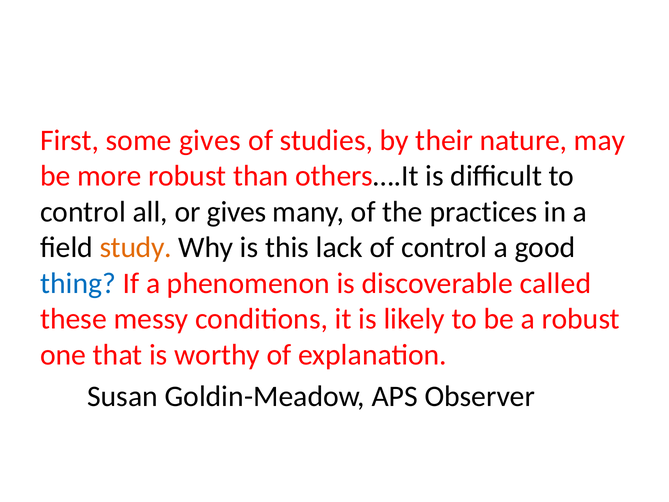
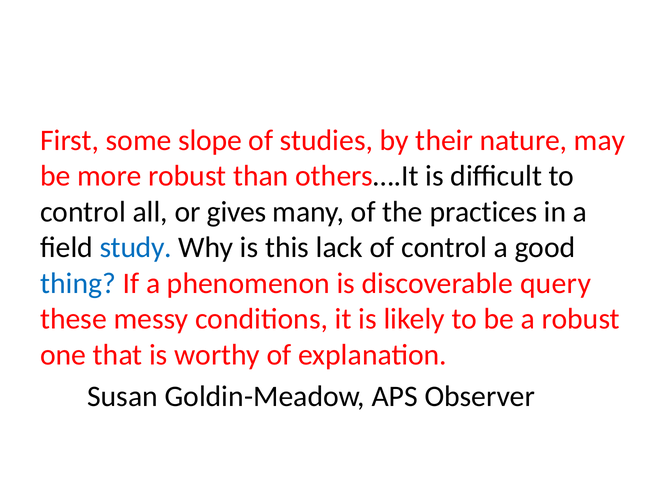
some gives: gives -> slope
study colour: orange -> blue
called: called -> query
